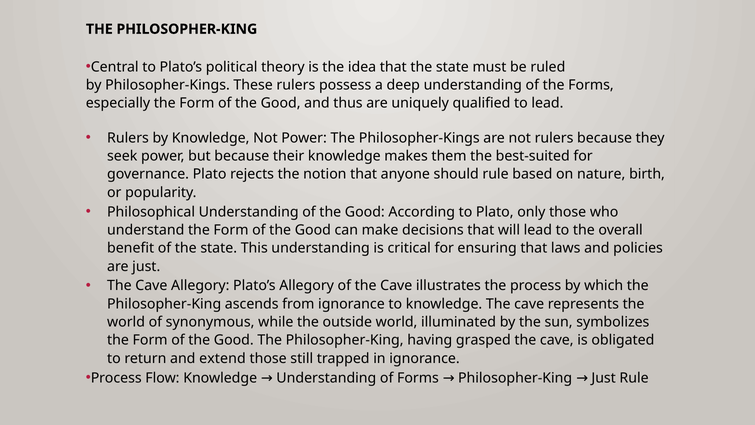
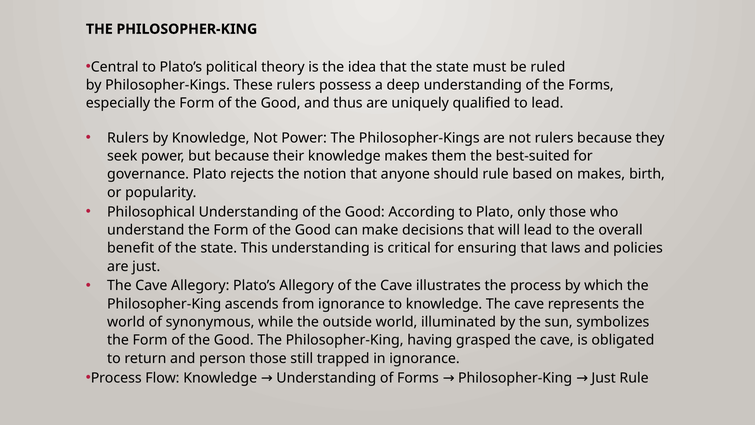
on nature: nature -> makes
extend: extend -> person
